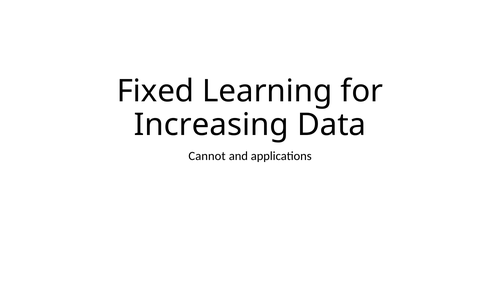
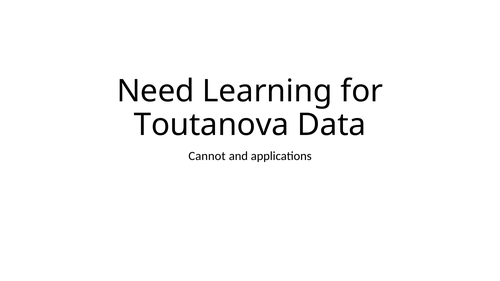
Fixed: Fixed -> Need
Increasing: Increasing -> Toutanova
